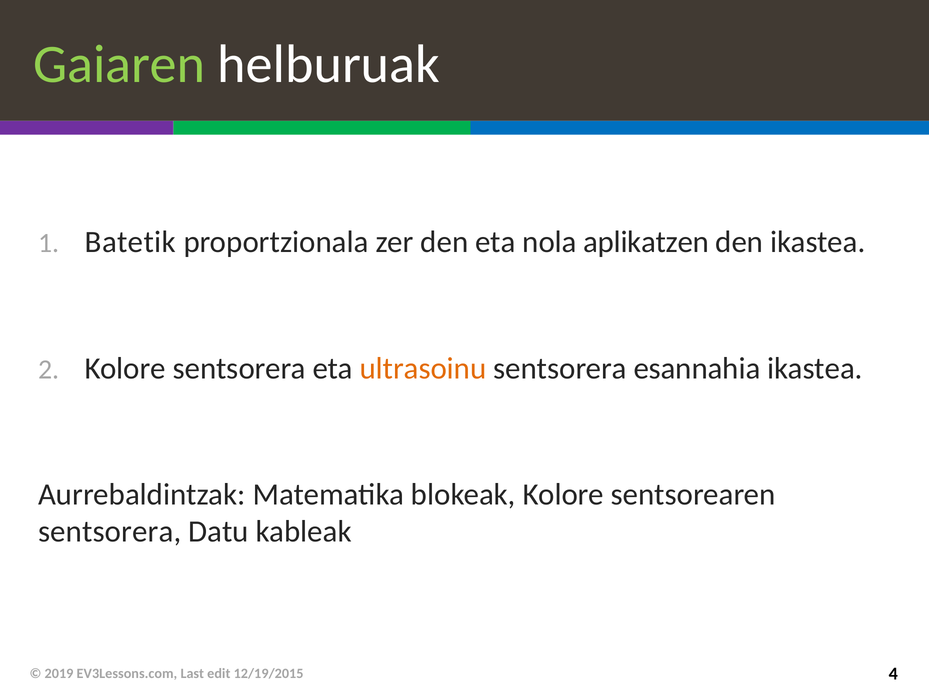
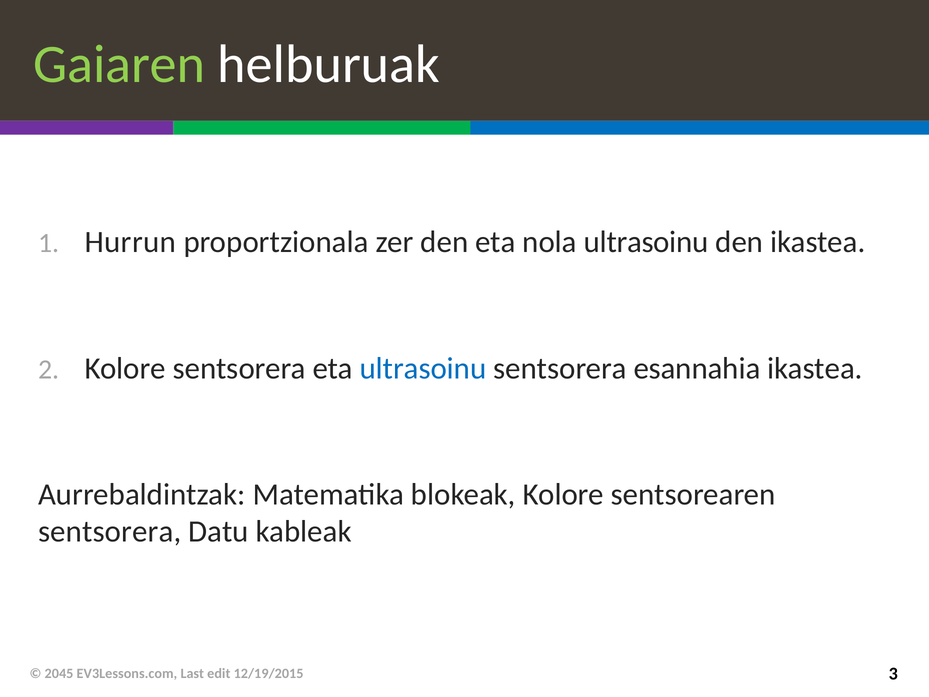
Batetik: Batetik -> Hurrun
nola aplikatzen: aplikatzen -> ultrasoinu
ultrasoinu at (423, 368) colour: orange -> blue
2019: 2019 -> 2045
4: 4 -> 3
